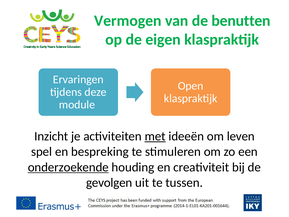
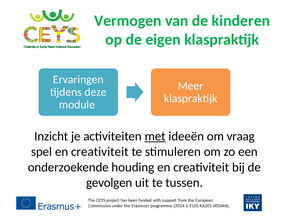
benutten: benutten -> kinderen
Open: Open -> Meer
leven: leven -> vraag
spel en bespreking: bespreking -> creativiteit
onderzoekende underline: present -> none
